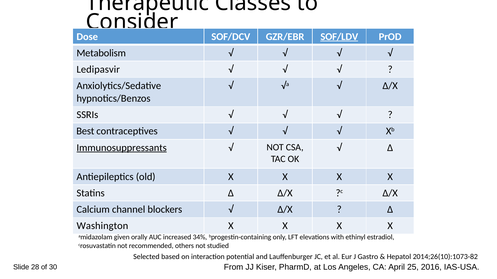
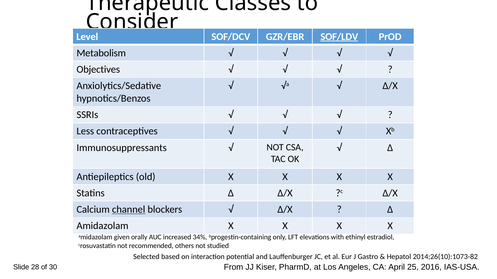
Dose: Dose -> Level
Ledipasvir: Ledipasvir -> Objectives
Best: Best -> Less
Immunosuppressants underline: present -> none
channel underline: none -> present
Washington at (102, 226): Washington -> Amidazolam
